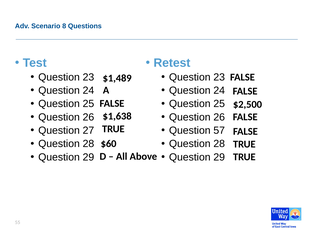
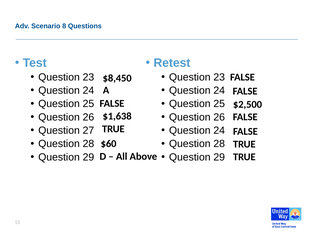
$1,489: $1,489 -> $8,450
57 at (219, 131): 57 -> 24
